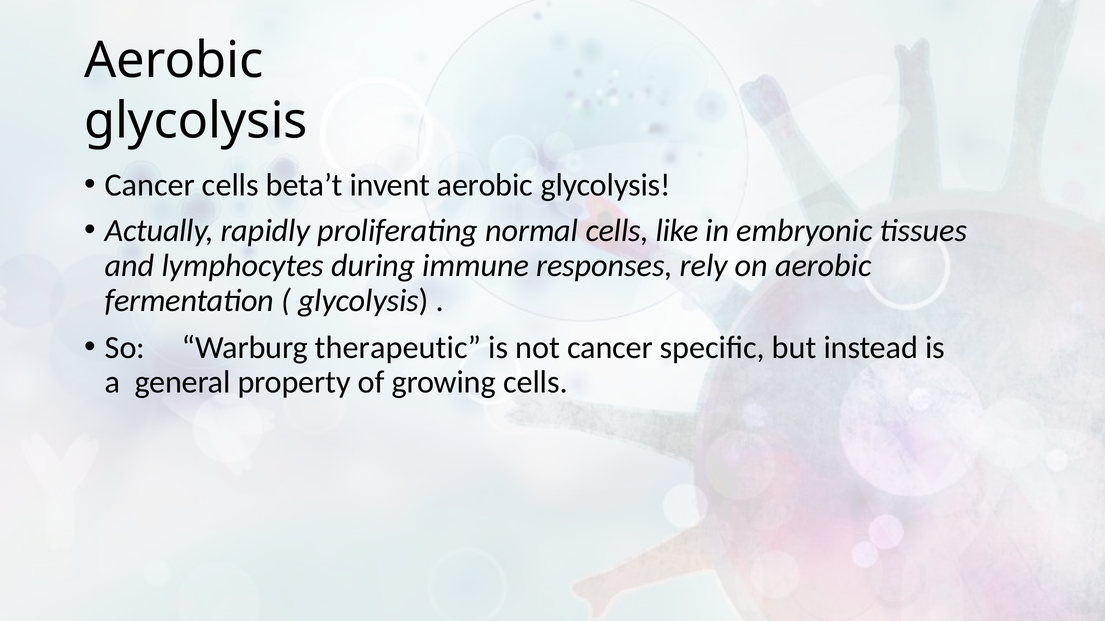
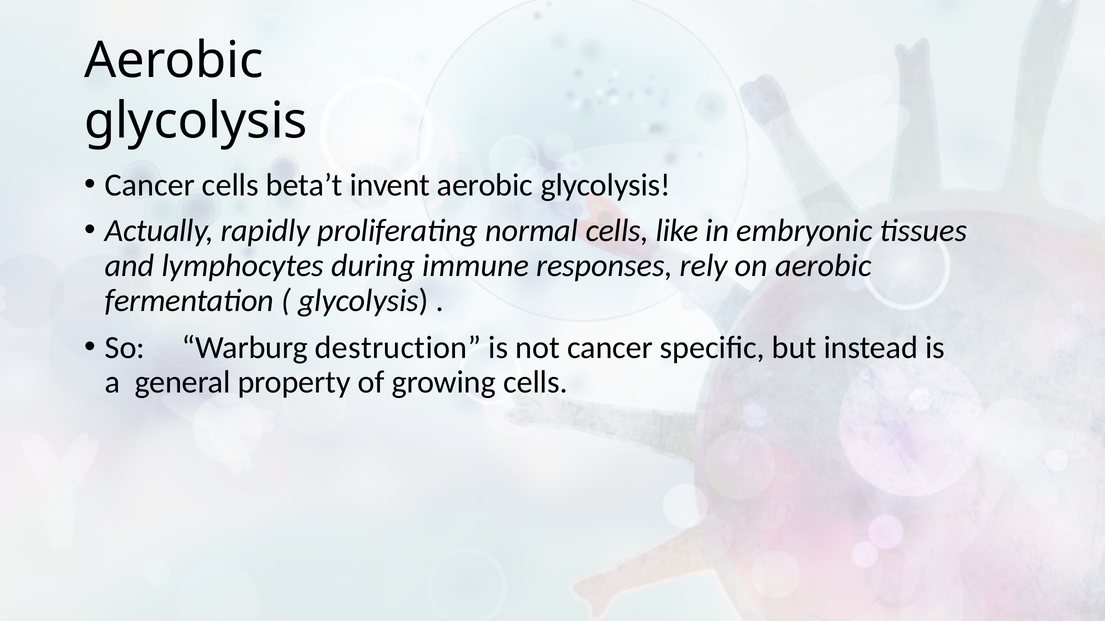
therapeutic: therapeutic -> destruction
